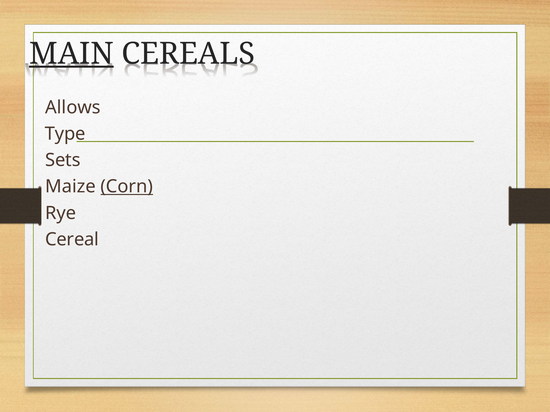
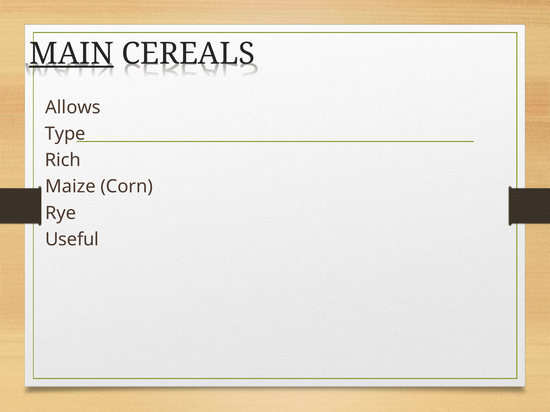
Sets: Sets -> Rich
Corn underline: present -> none
Cereal: Cereal -> Useful
